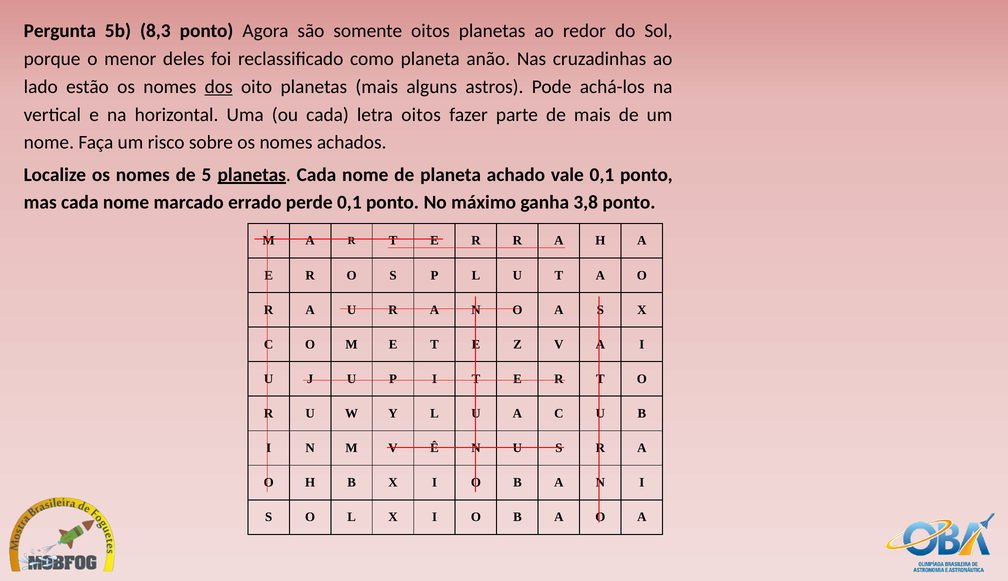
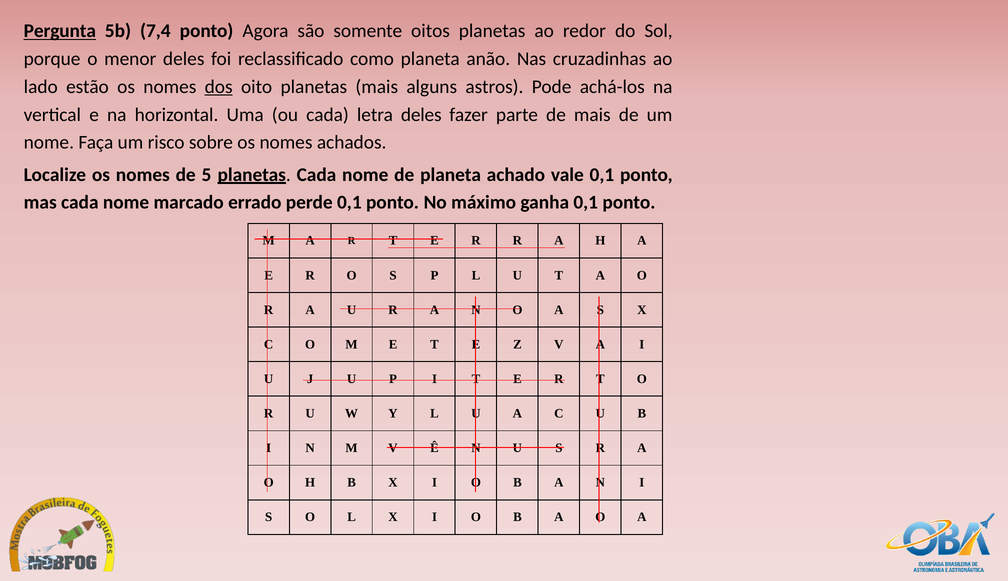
Pergunta underline: none -> present
8,3: 8,3 -> 7,4
letra oitos: oitos -> deles
ganha 3,8: 3,8 -> 0,1
